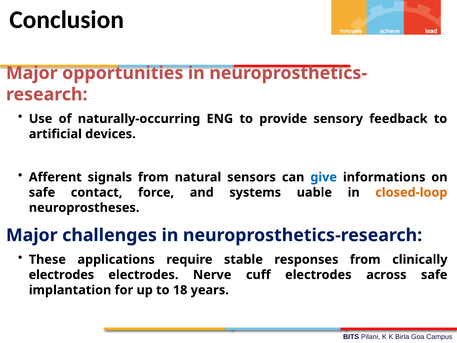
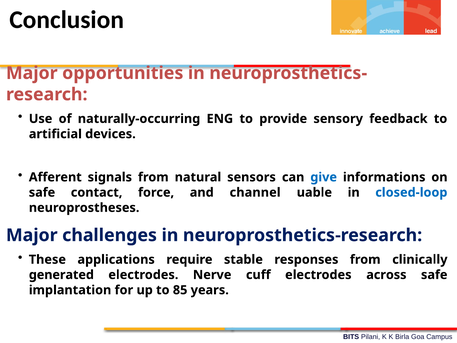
systems: systems -> channel
closed-loop colour: orange -> blue
electrodes at (61, 275): electrodes -> generated
18: 18 -> 85
